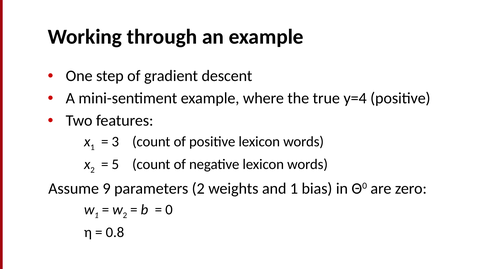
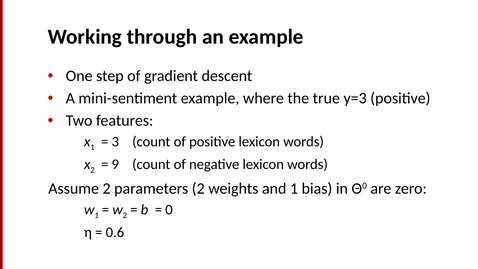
y=4: y=4 -> y=3
5: 5 -> 9
Assume 9: 9 -> 2
0.8: 0.8 -> 0.6
